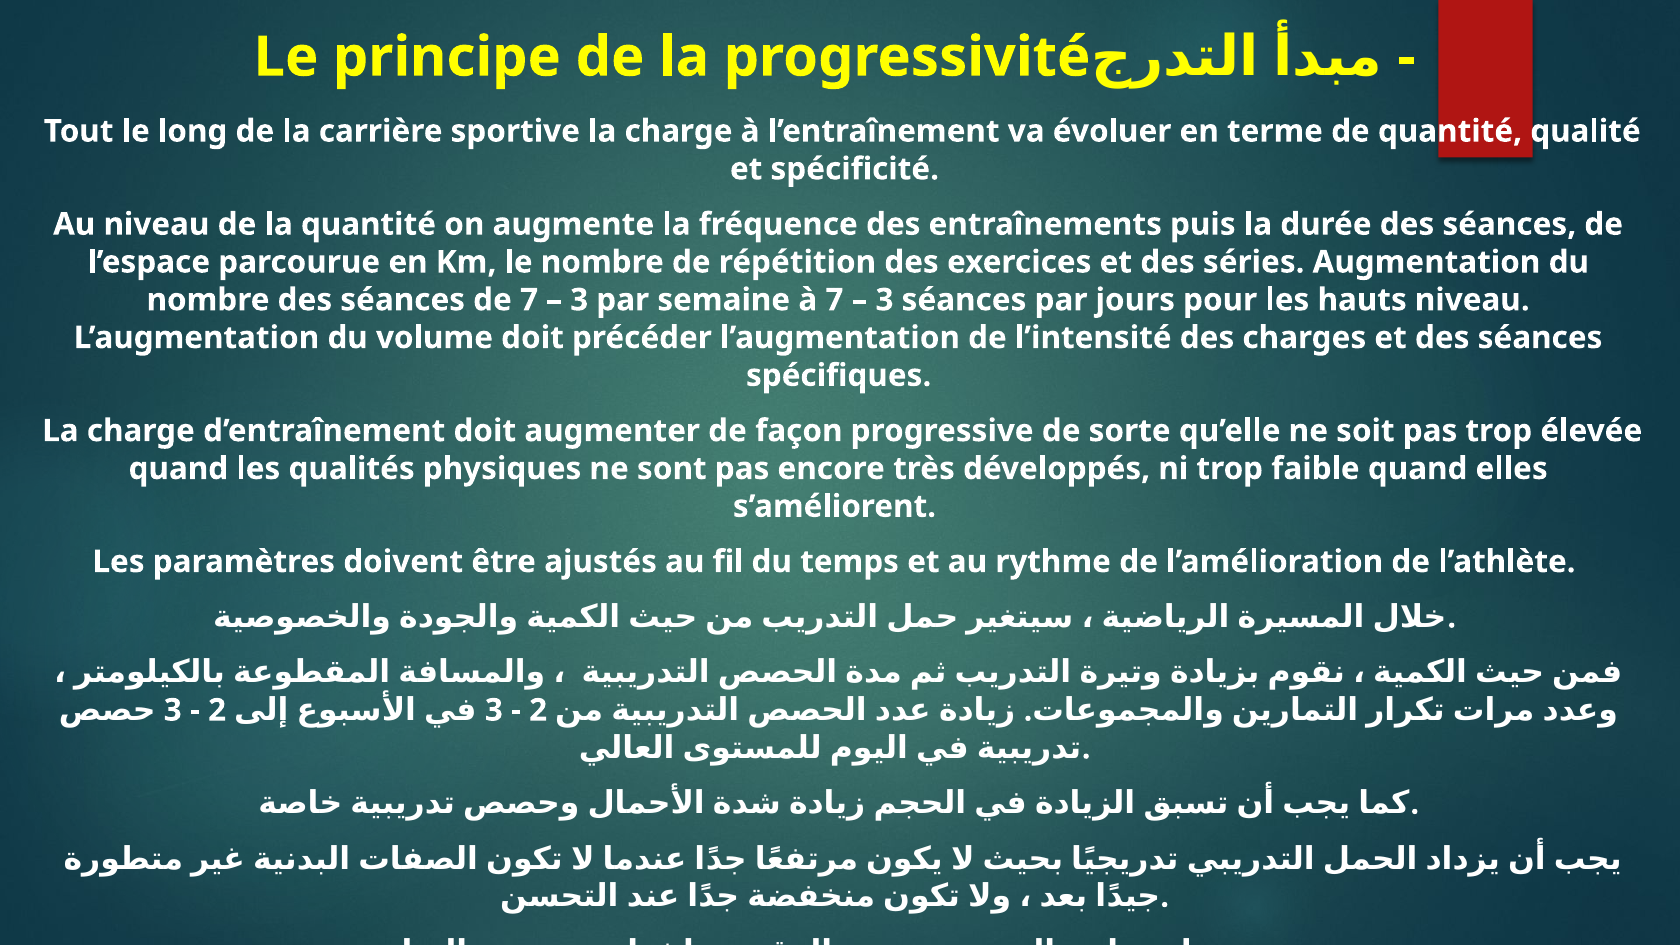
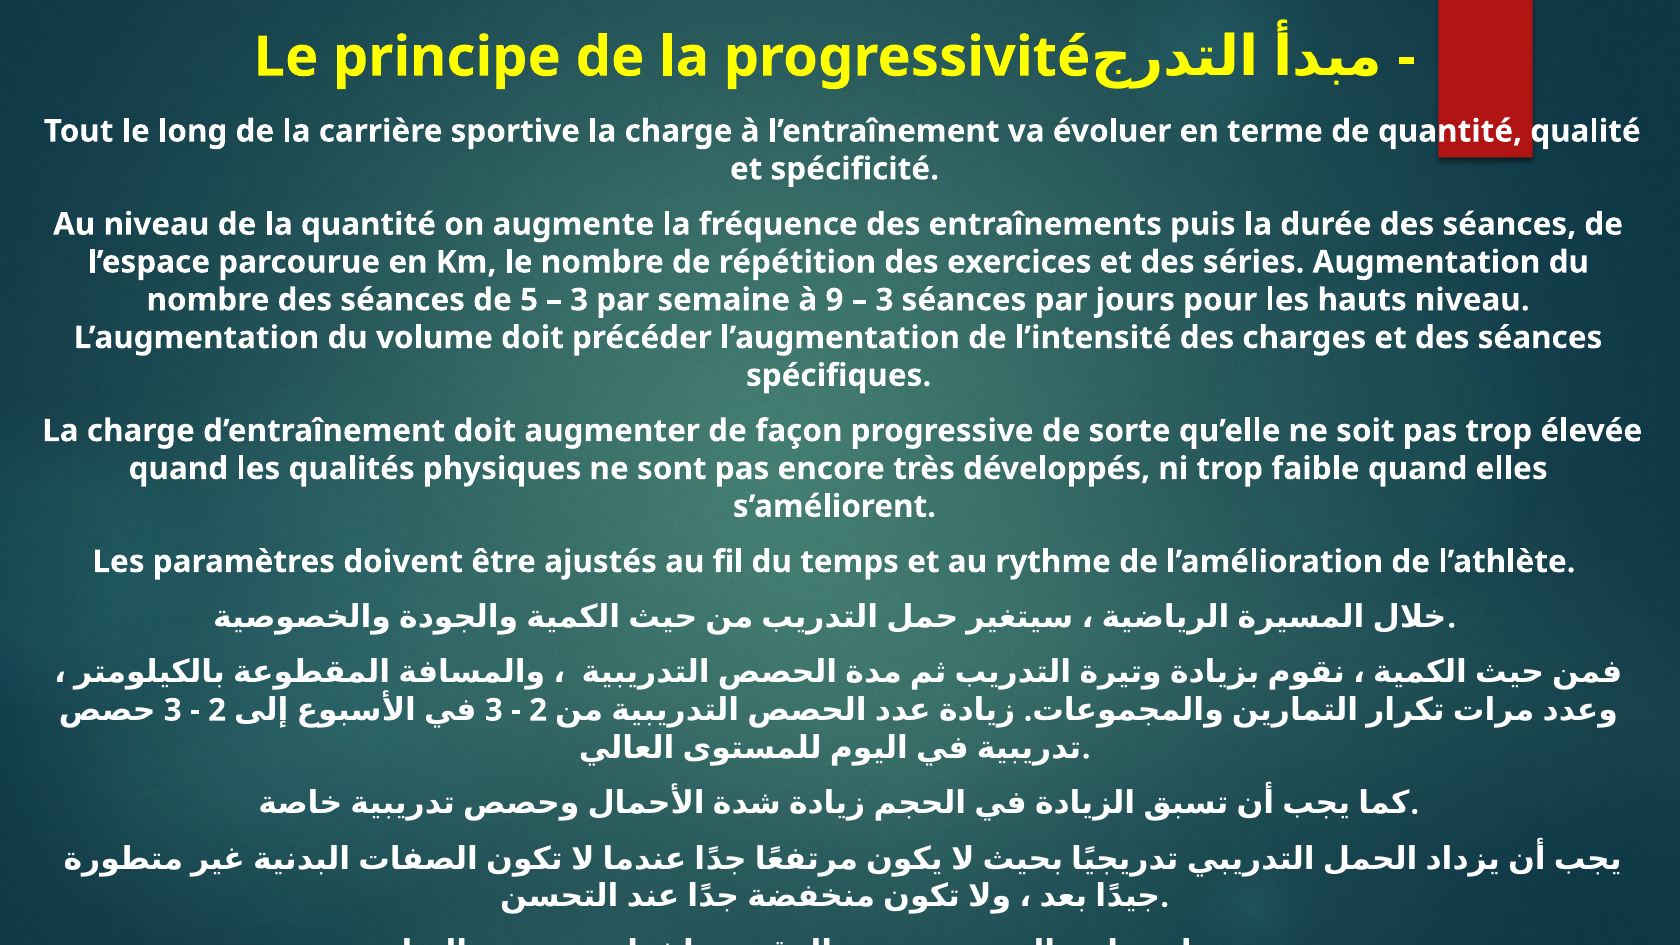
de 7: 7 -> 5
à 7: 7 -> 9
